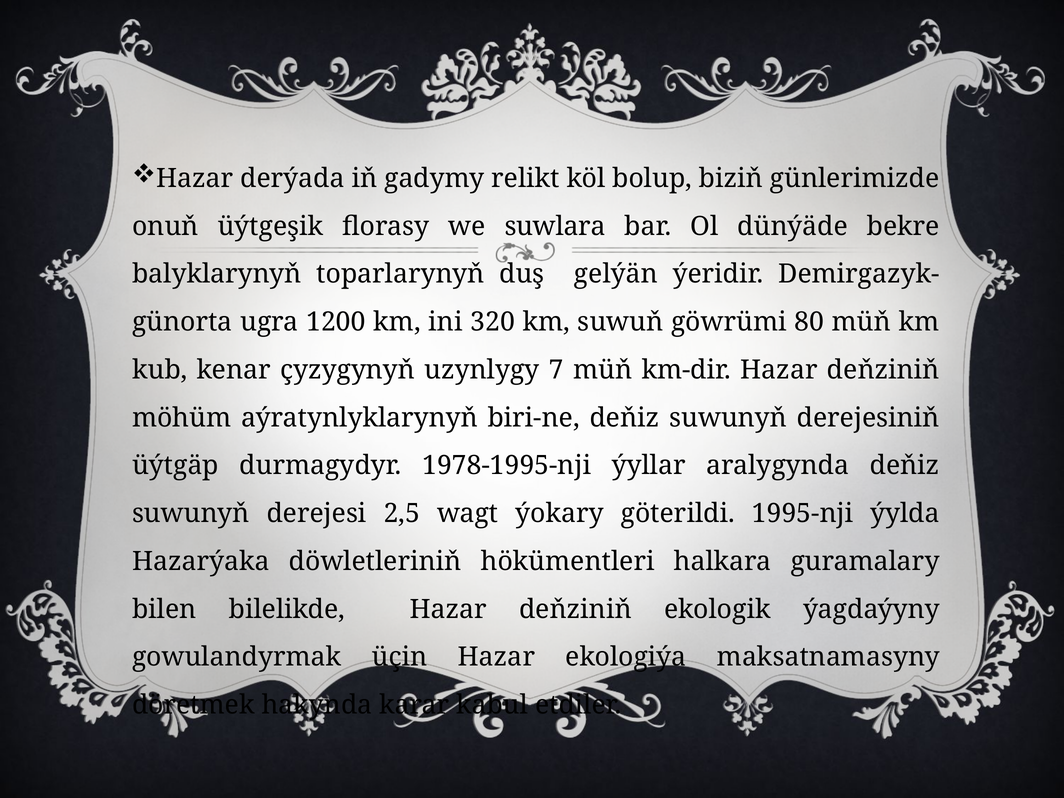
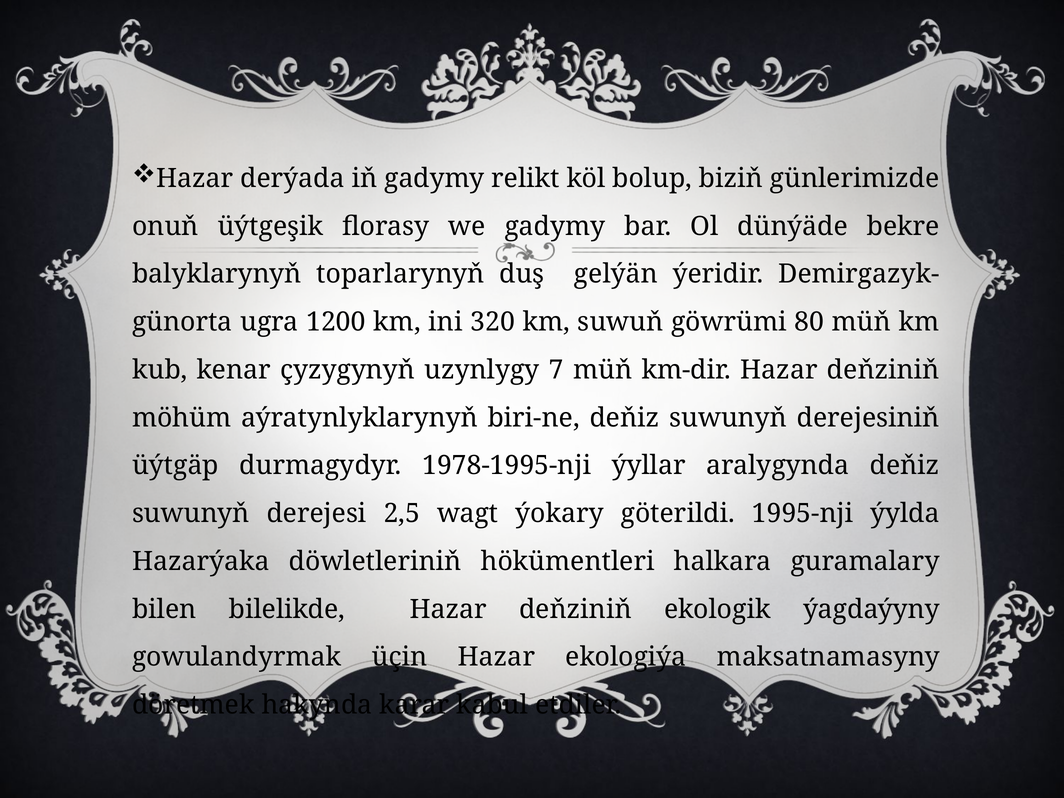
we suwlara: suwlara -> gadymy
